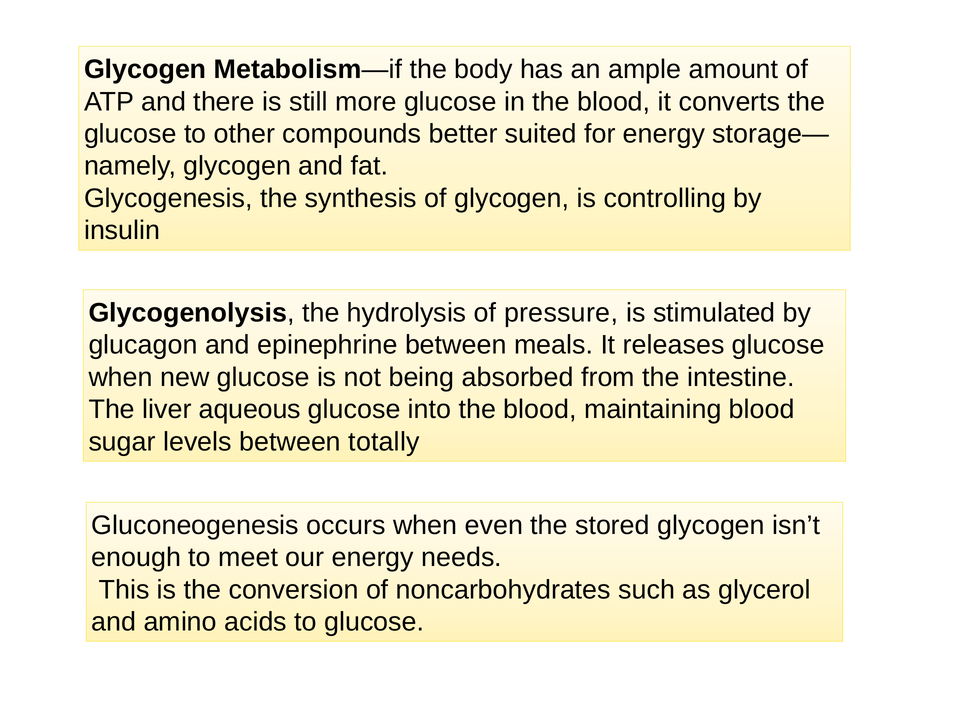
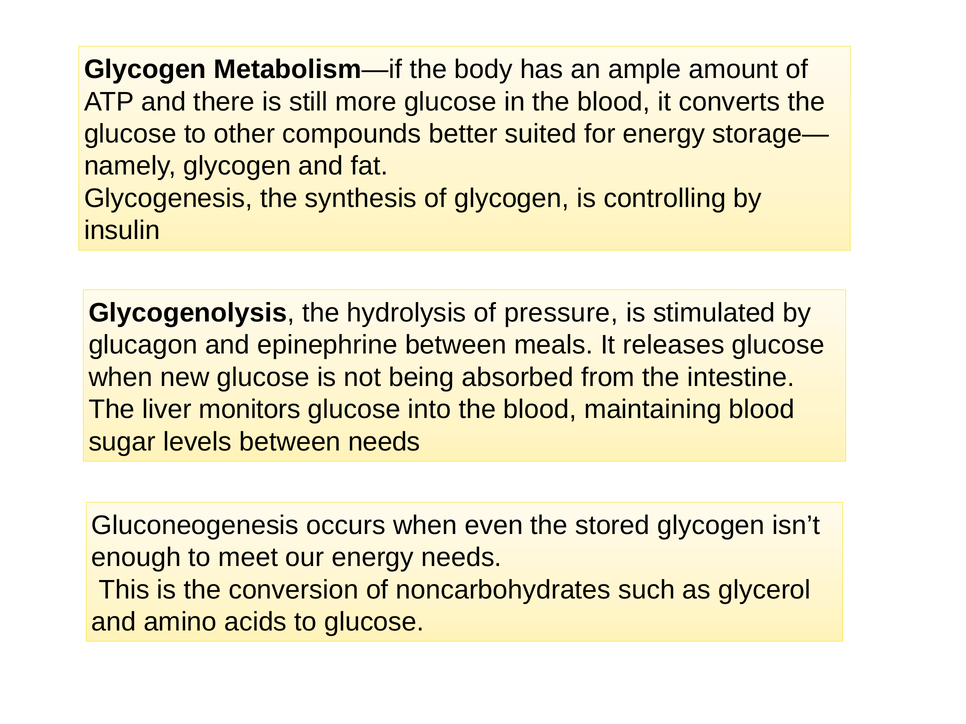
aqueous: aqueous -> monitors
between totally: totally -> needs
